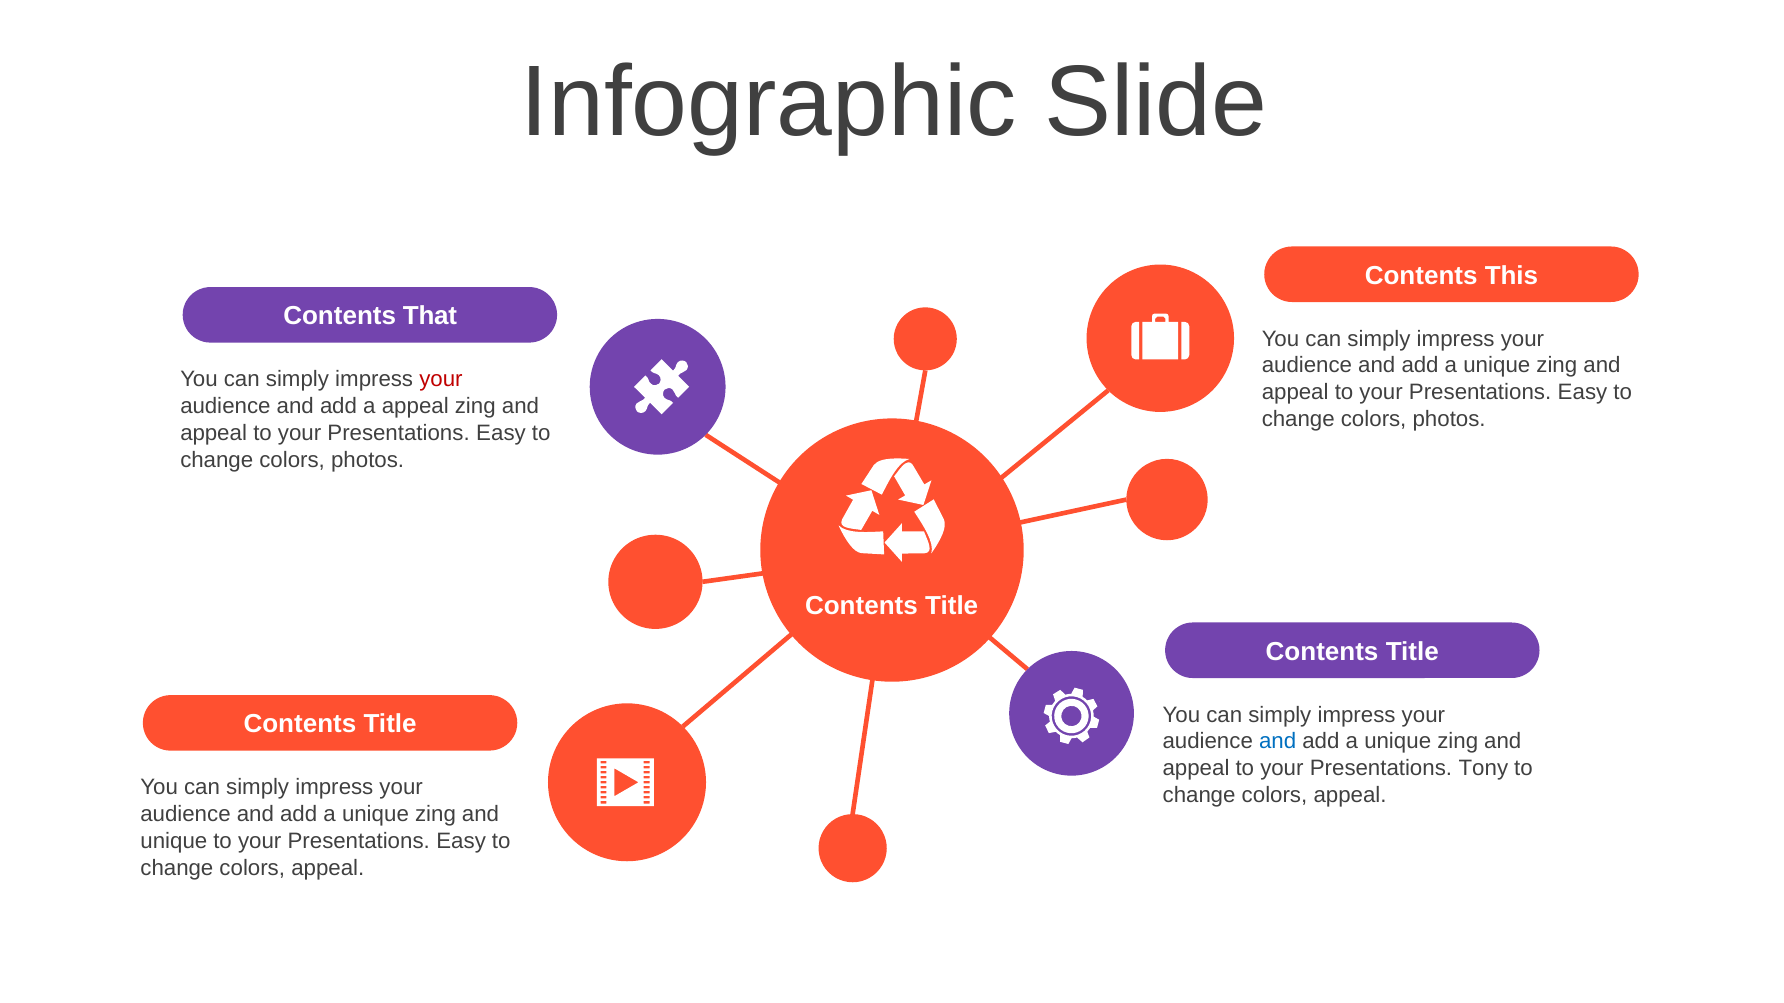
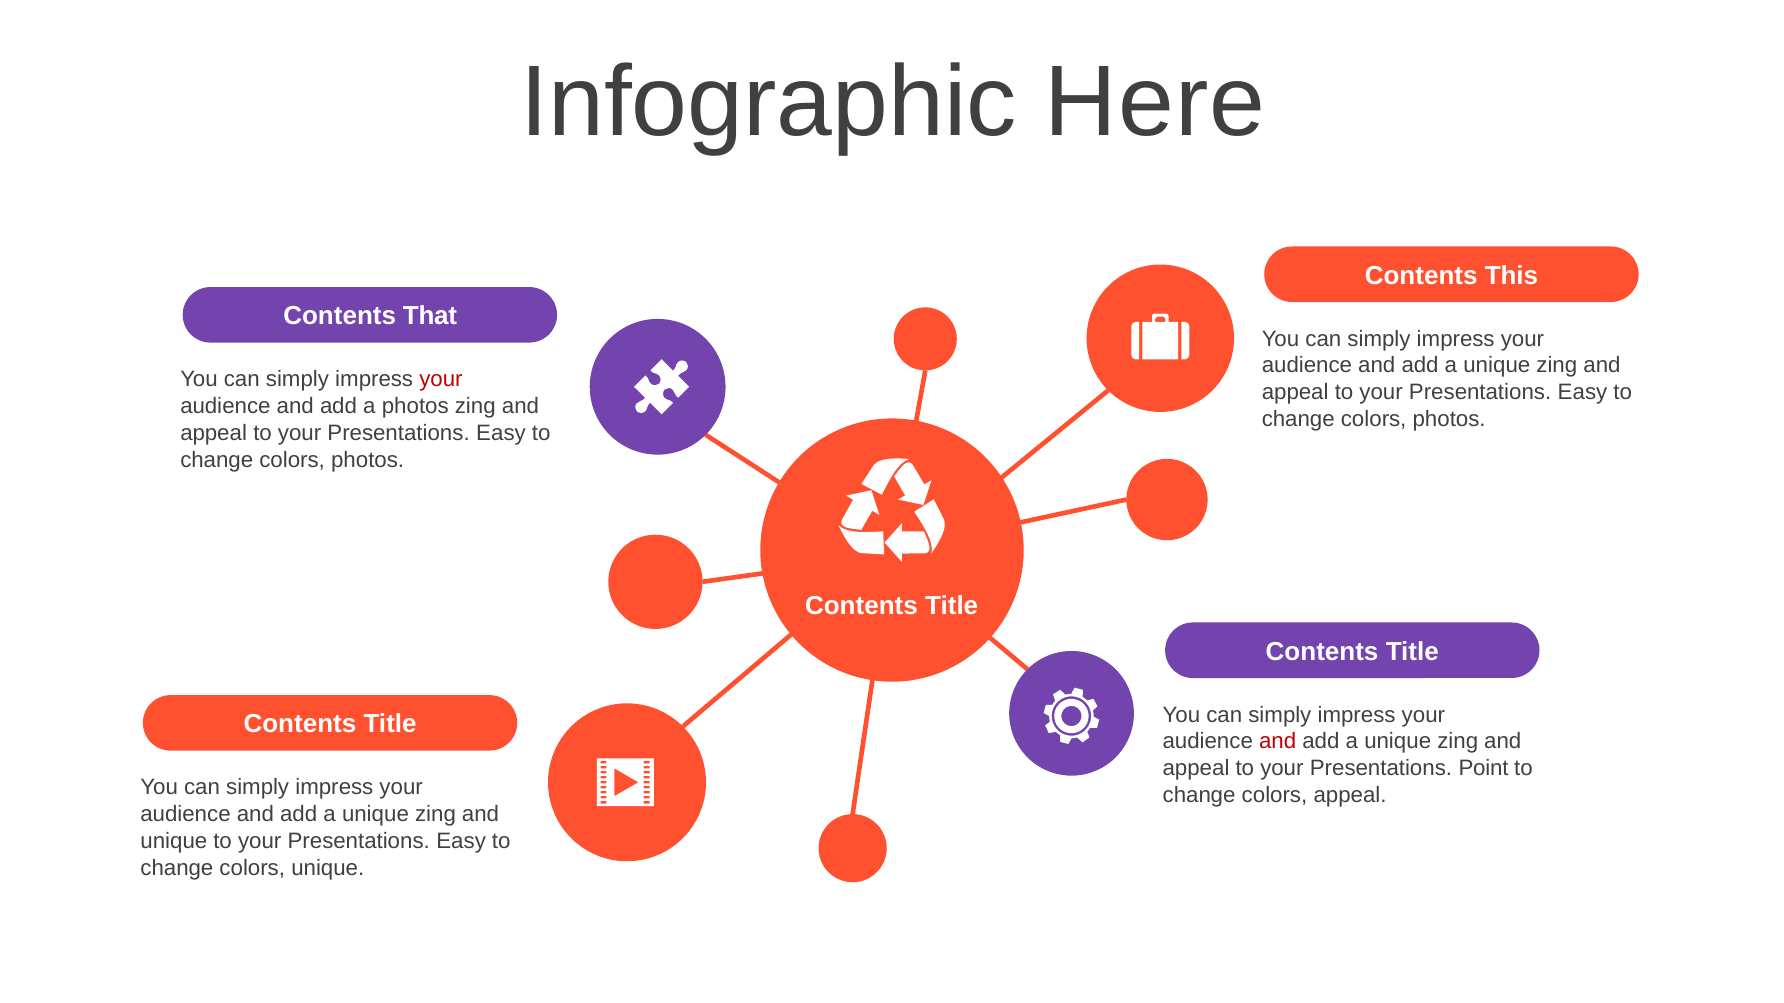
Slide: Slide -> Here
a appeal: appeal -> photos
and at (1278, 742) colour: blue -> red
Tony: Tony -> Point
appeal at (328, 868): appeal -> unique
